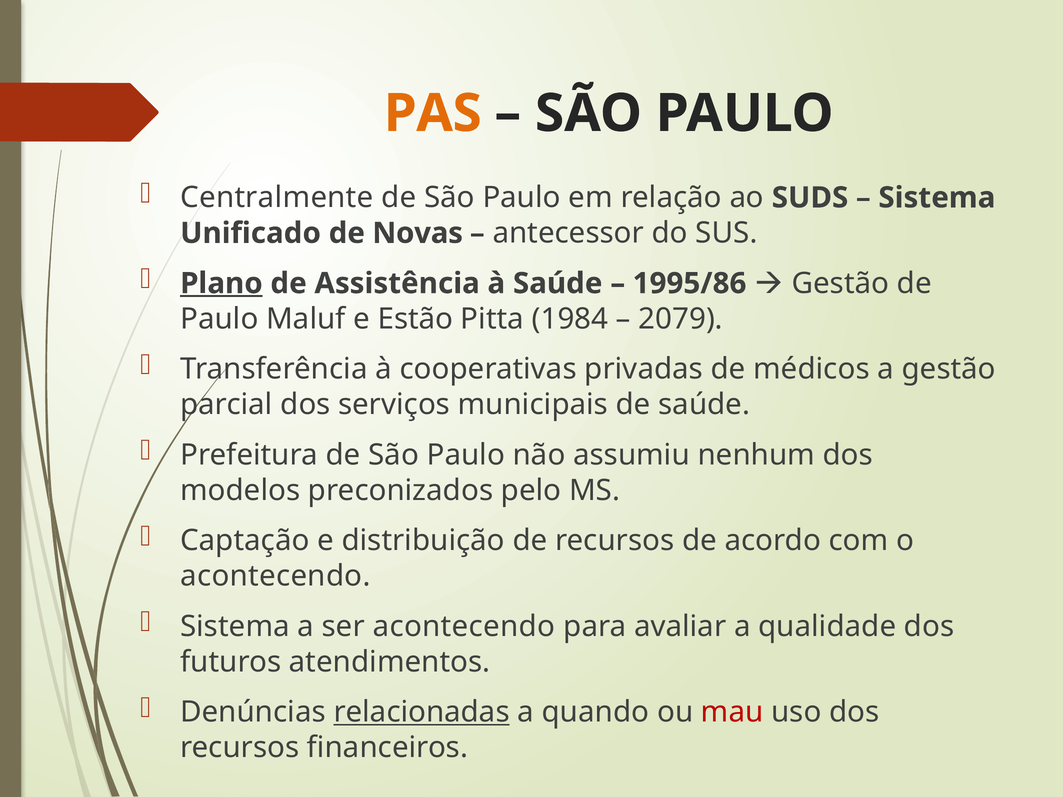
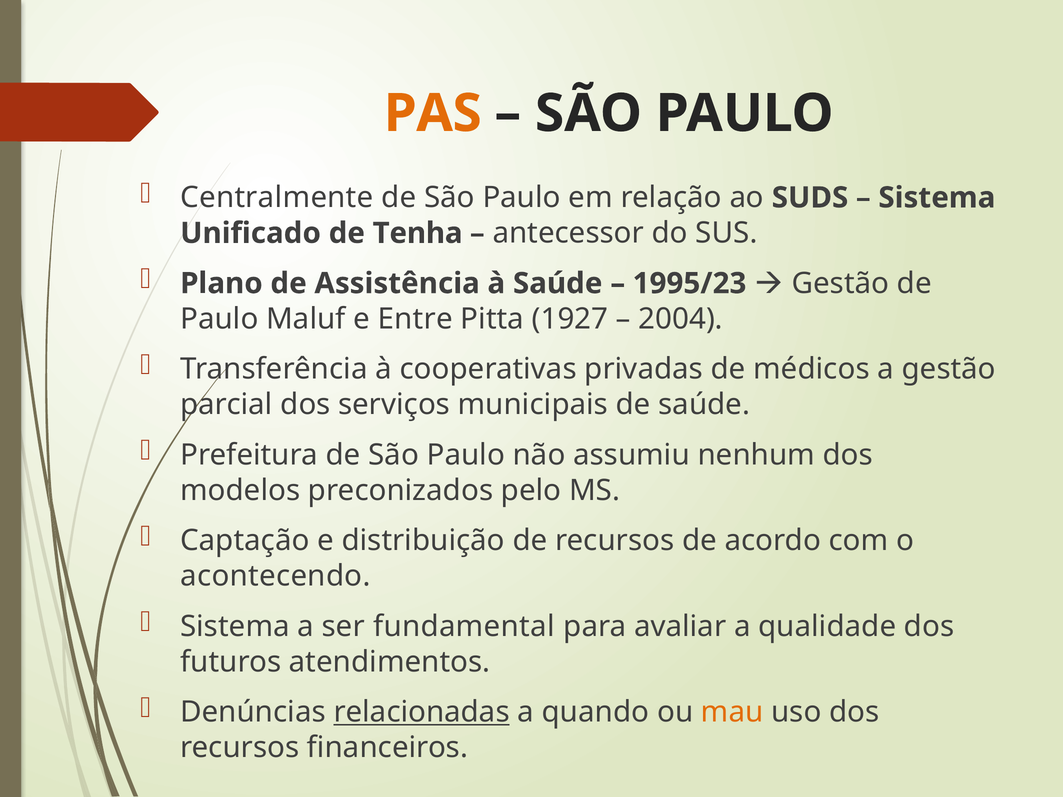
Novas: Novas -> Tenha
Plano underline: present -> none
1995/86: 1995/86 -> 1995/23
Estão: Estão -> Entre
1984: 1984 -> 1927
2079: 2079 -> 2004
ser acontecendo: acontecendo -> fundamental
mau colour: red -> orange
